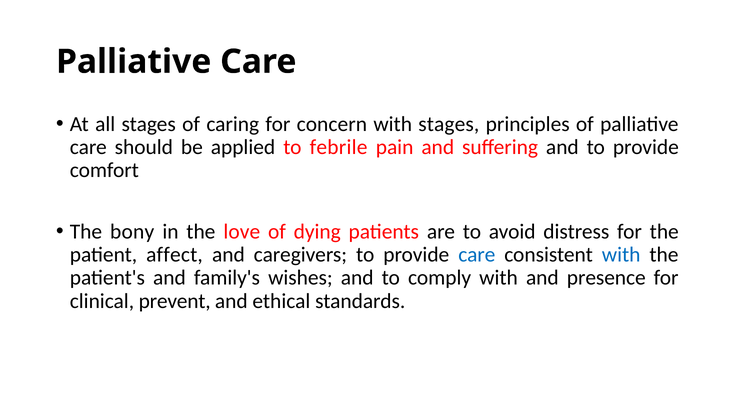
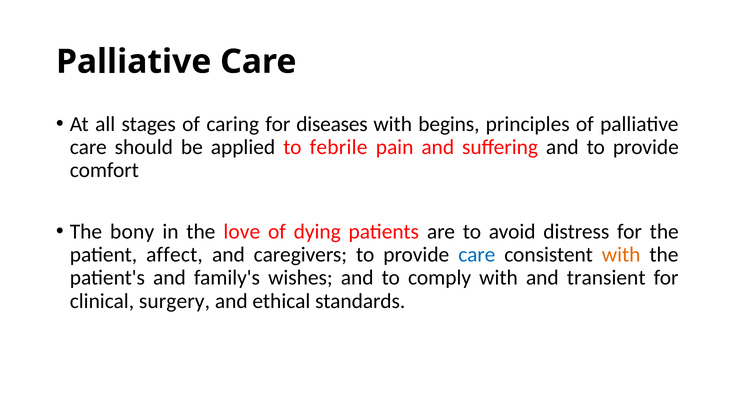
concern: concern -> diseases
with stages: stages -> begins
with at (621, 255) colour: blue -> orange
presence: presence -> transient
prevent: prevent -> surgery
